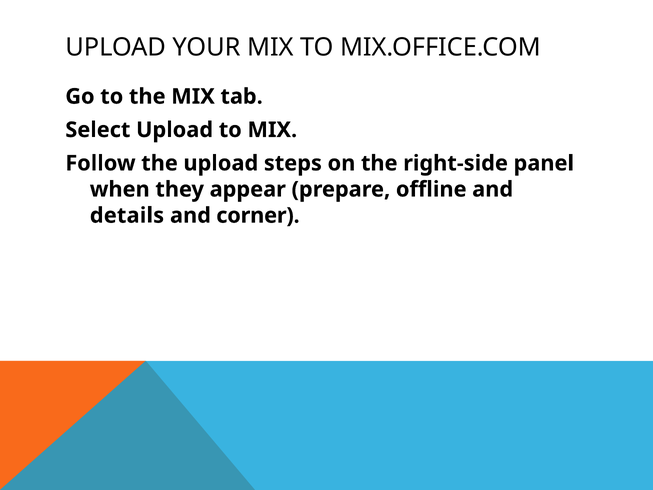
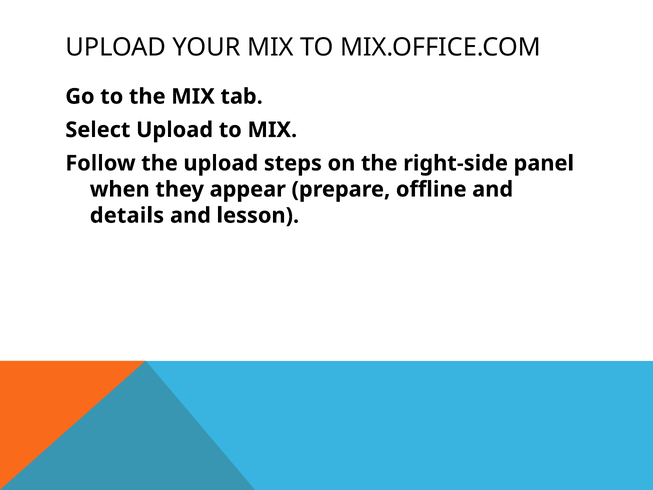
corner: corner -> lesson
